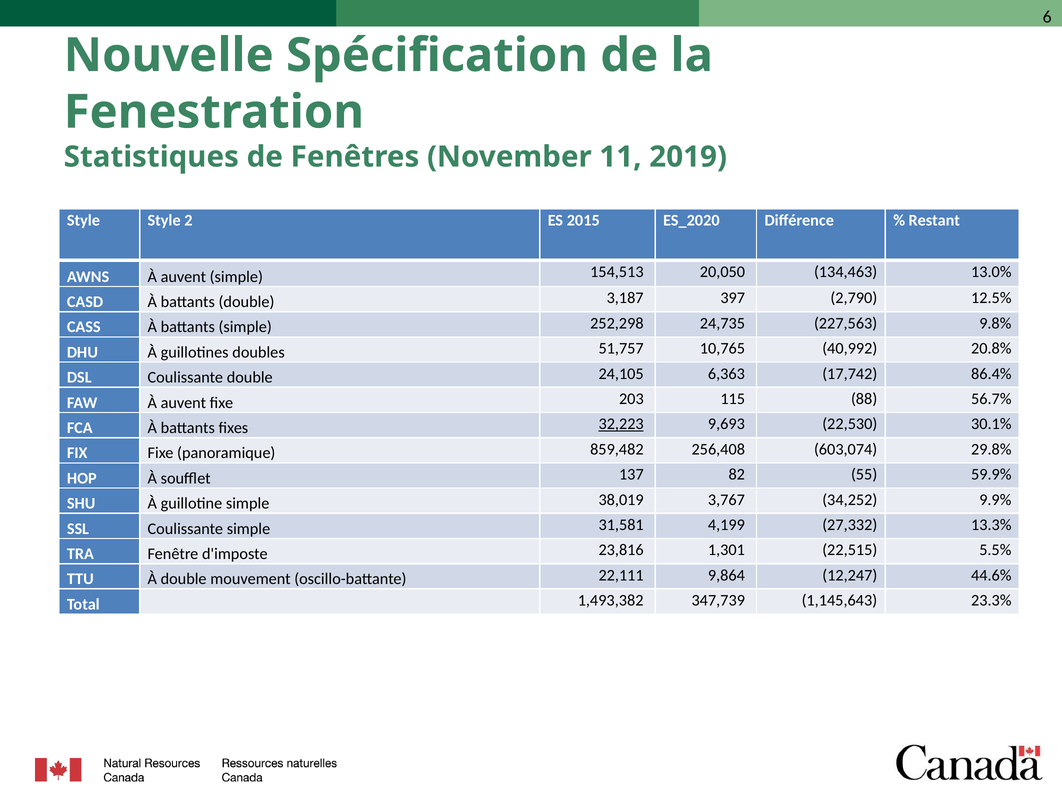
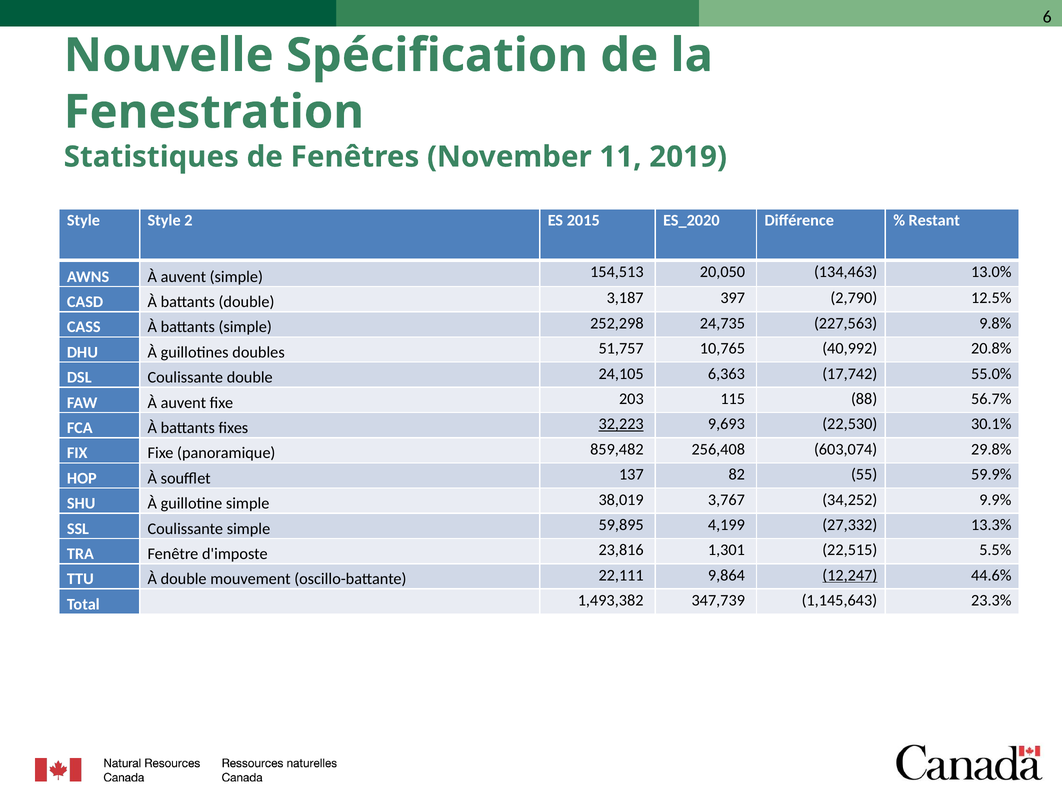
86.4%: 86.4% -> 55.0%
31,581: 31,581 -> 59,895
12,247 underline: none -> present
